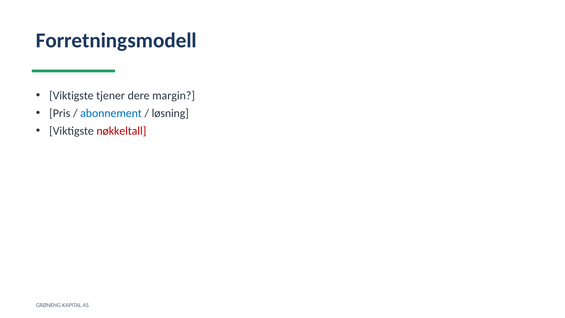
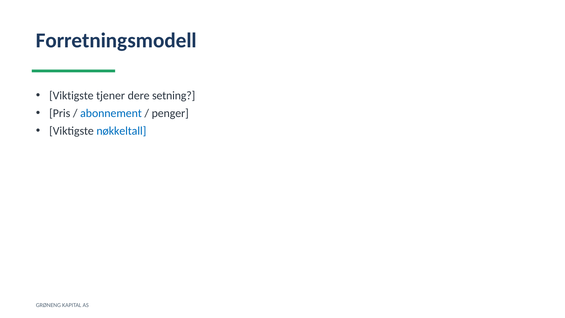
margin: margin -> setning
løsning: løsning -> penger
nøkkeltall colour: red -> blue
